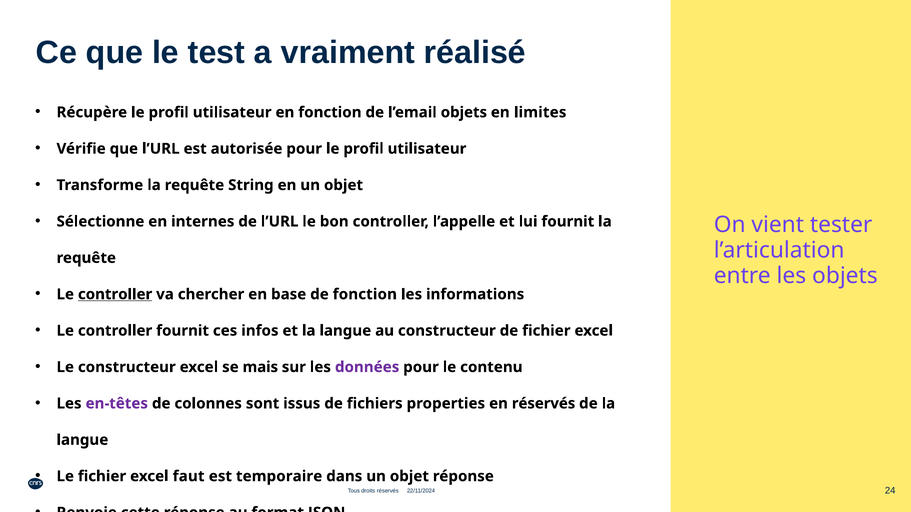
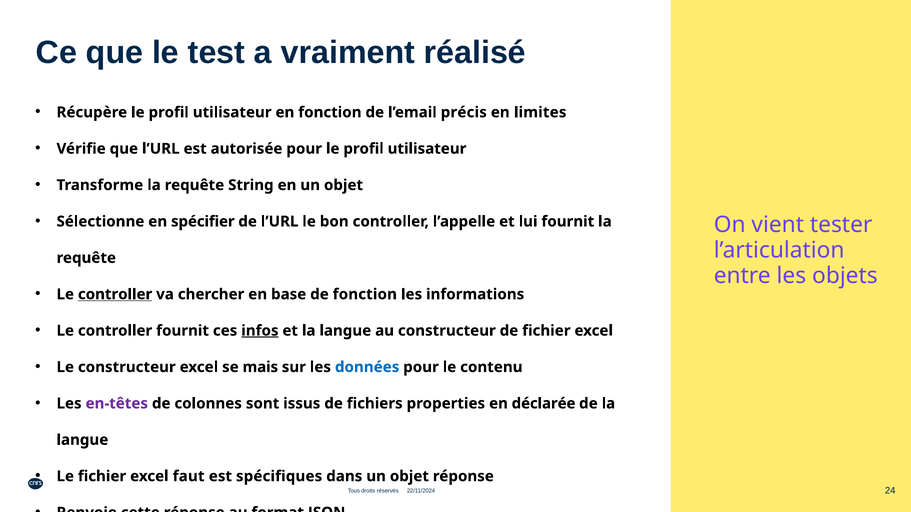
l’email objets: objets -> précis
internes: internes -> spécifier
infos underline: none -> present
données colour: purple -> blue
en réservés: réservés -> déclarée
temporaire: temporaire -> spécifiques
